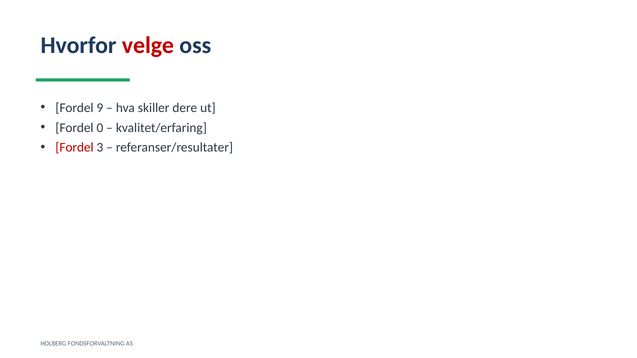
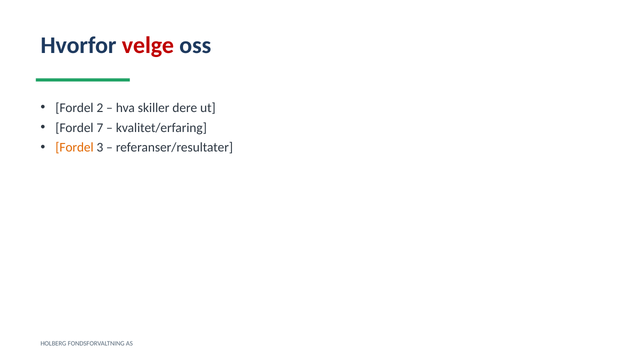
9: 9 -> 2
0: 0 -> 7
Fordel at (75, 148) colour: red -> orange
